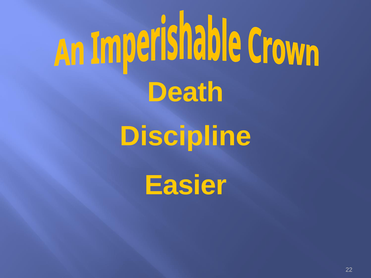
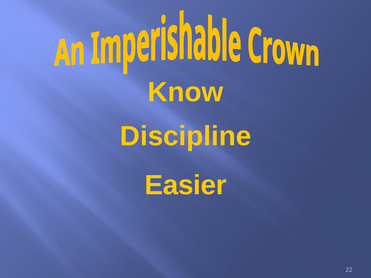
Death: Death -> Know
